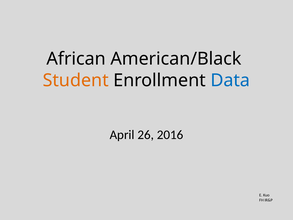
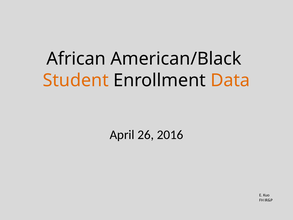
Data colour: blue -> orange
